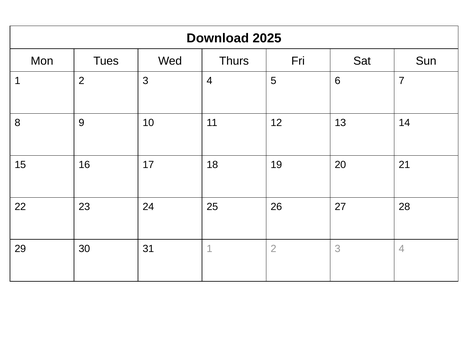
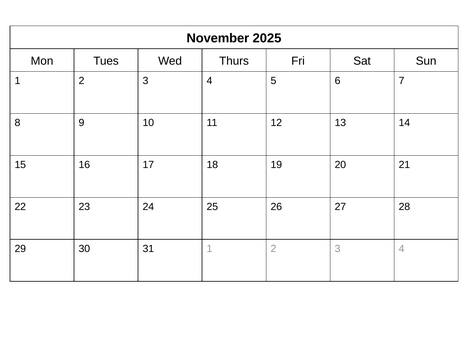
Download: Download -> November
